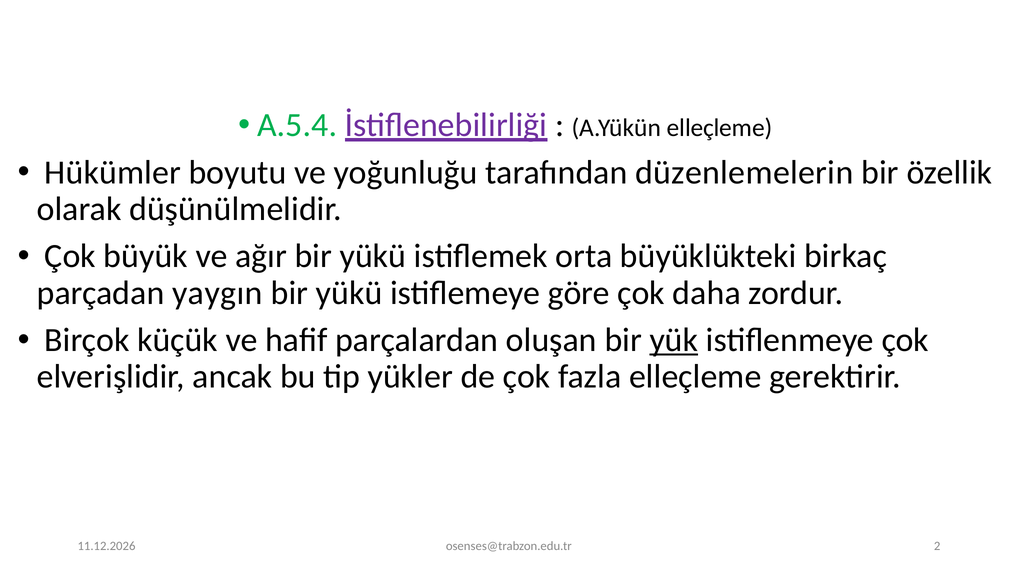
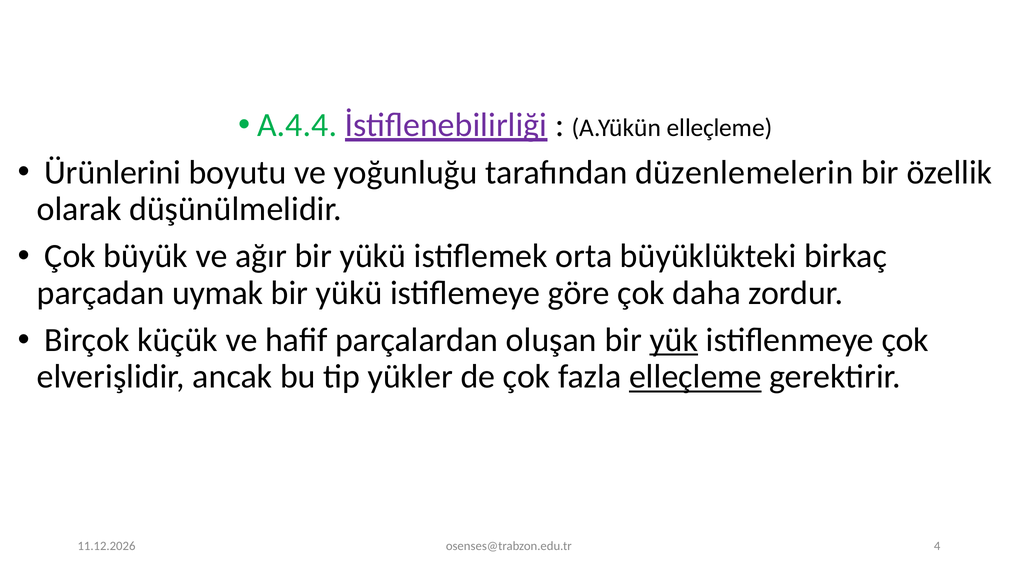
A.5.4: A.5.4 -> A.4.4
Hükümler: Hükümler -> Ürünlerini
yaygın: yaygın -> uymak
elleçleme at (695, 377) underline: none -> present
2: 2 -> 4
